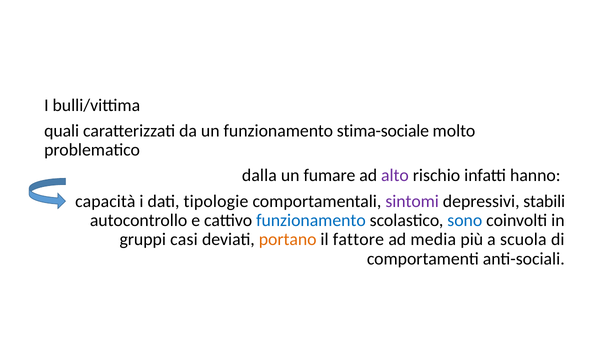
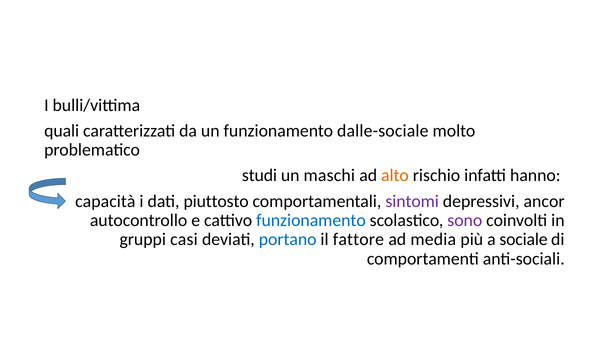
stima-sociale: stima-sociale -> dalle-sociale
dalla: dalla -> studi
fumare: fumare -> maschi
alto colour: purple -> orange
tipologie: tipologie -> piuttosto
stabili: stabili -> ancor
sono colour: blue -> purple
portano colour: orange -> blue
scuola: scuola -> sociale
